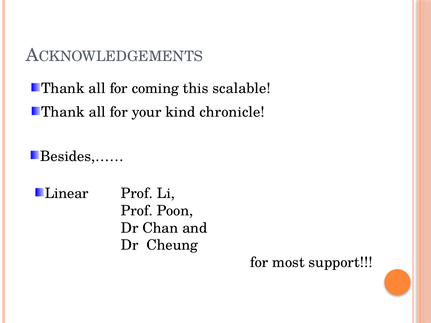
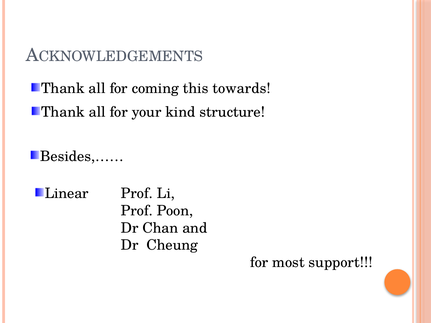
scalable: scalable -> towards
chronicle: chronicle -> structure
